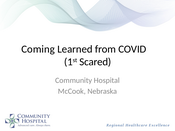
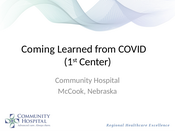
Scared: Scared -> Center
